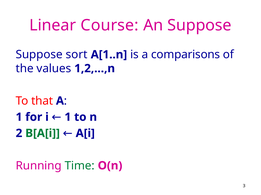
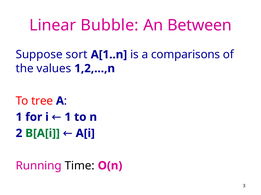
Course: Course -> Bubble
An Suppose: Suppose -> Between
that: that -> tree
Time colour: green -> black
